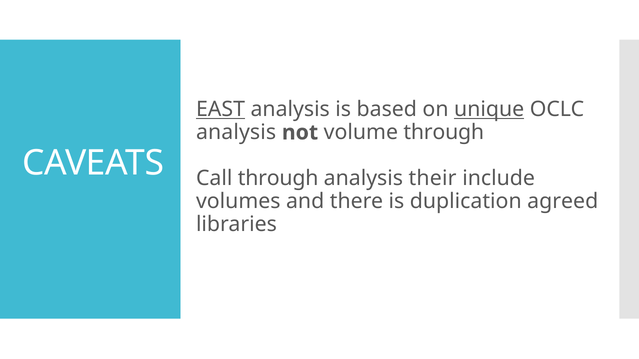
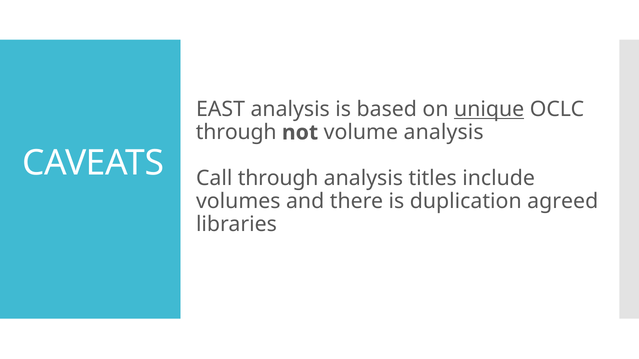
EAST underline: present -> none
analysis at (236, 133): analysis -> through
volume through: through -> analysis
their: their -> titles
